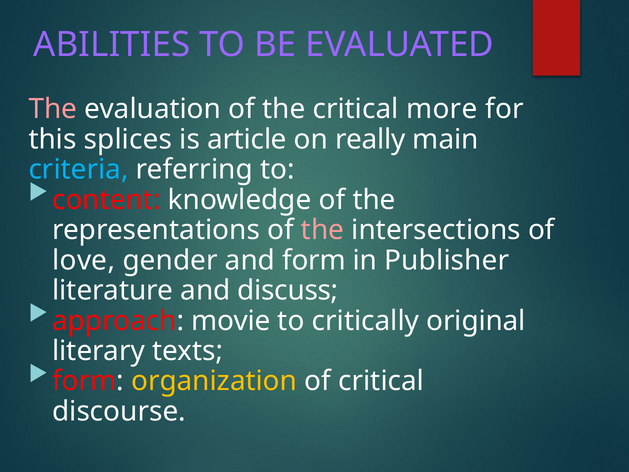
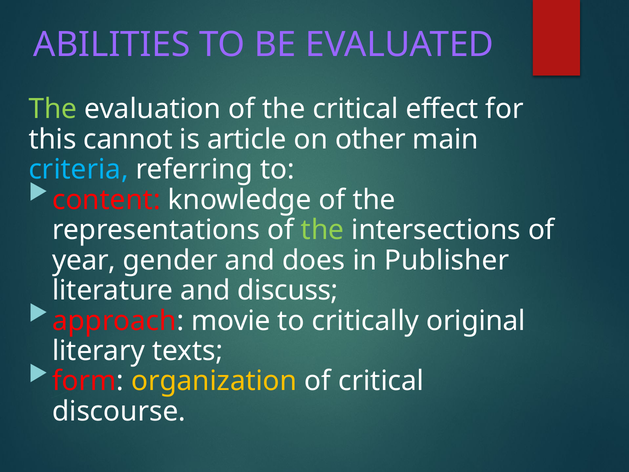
The at (53, 109) colour: pink -> light green
more: more -> effect
splices: splices -> cannot
really: really -> other
the at (323, 230) colour: pink -> light green
love: love -> year
and form: form -> does
